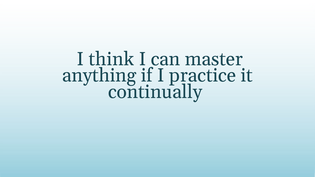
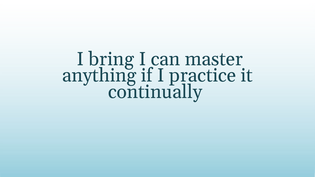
think: think -> bring
